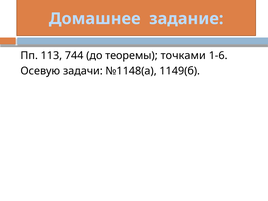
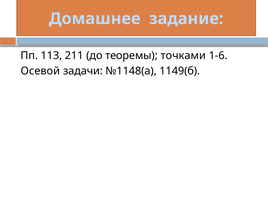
744: 744 -> 211
Осевую: Осевую -> Осевой
